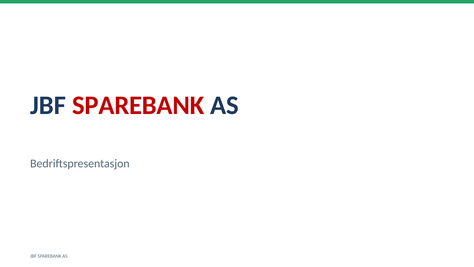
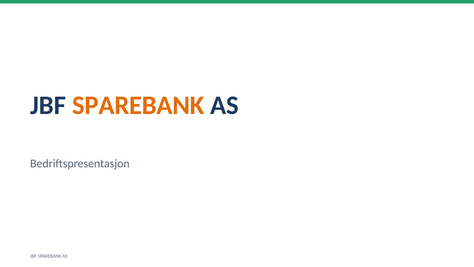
SPAREBANK at (138, 105) colour: red -> orange
